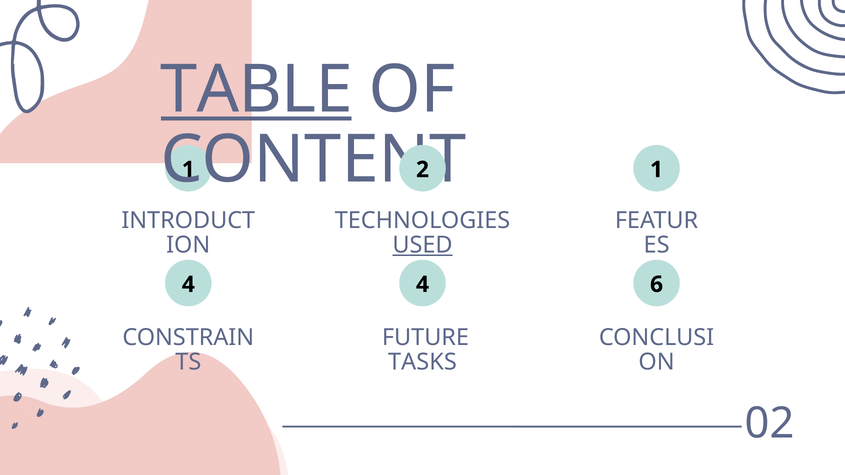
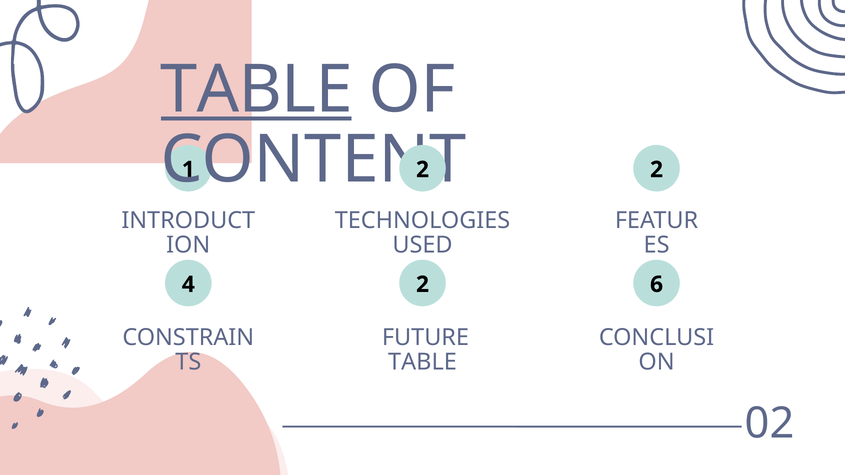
1 at (657, 170): 1 -> 2
USED underline: present -> none
4 4: 4 -> 2
TASKS at (422, 362): TASKS -> TABLE
